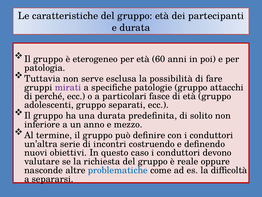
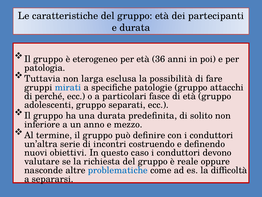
60: 60 -> 36
serve: serve -> larga
mirati colour: purple -> blue
